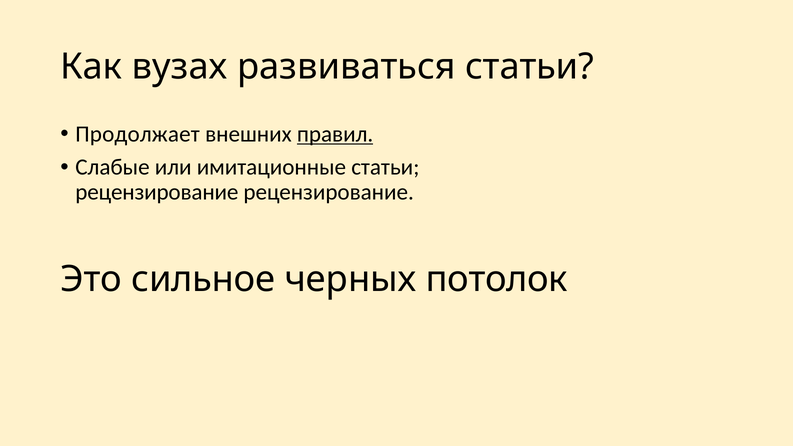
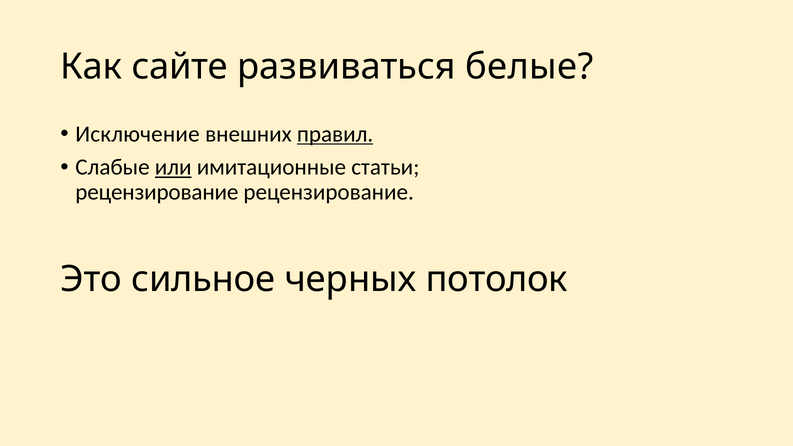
вузах: вузах -> сайте
развиваться статьи: статьи -> белые
Продолжает: Продолжает -> Исключение
или underline: none -> present
